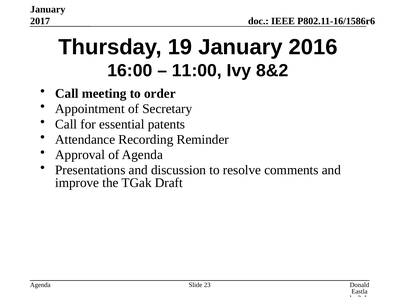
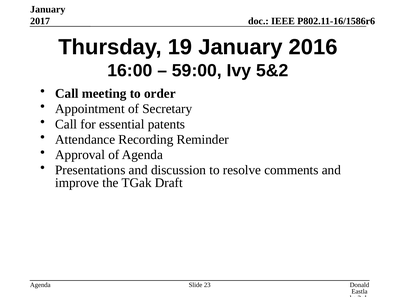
11:00: 11:00 -> 59:00
8&2: 8&2 -> 5&2
